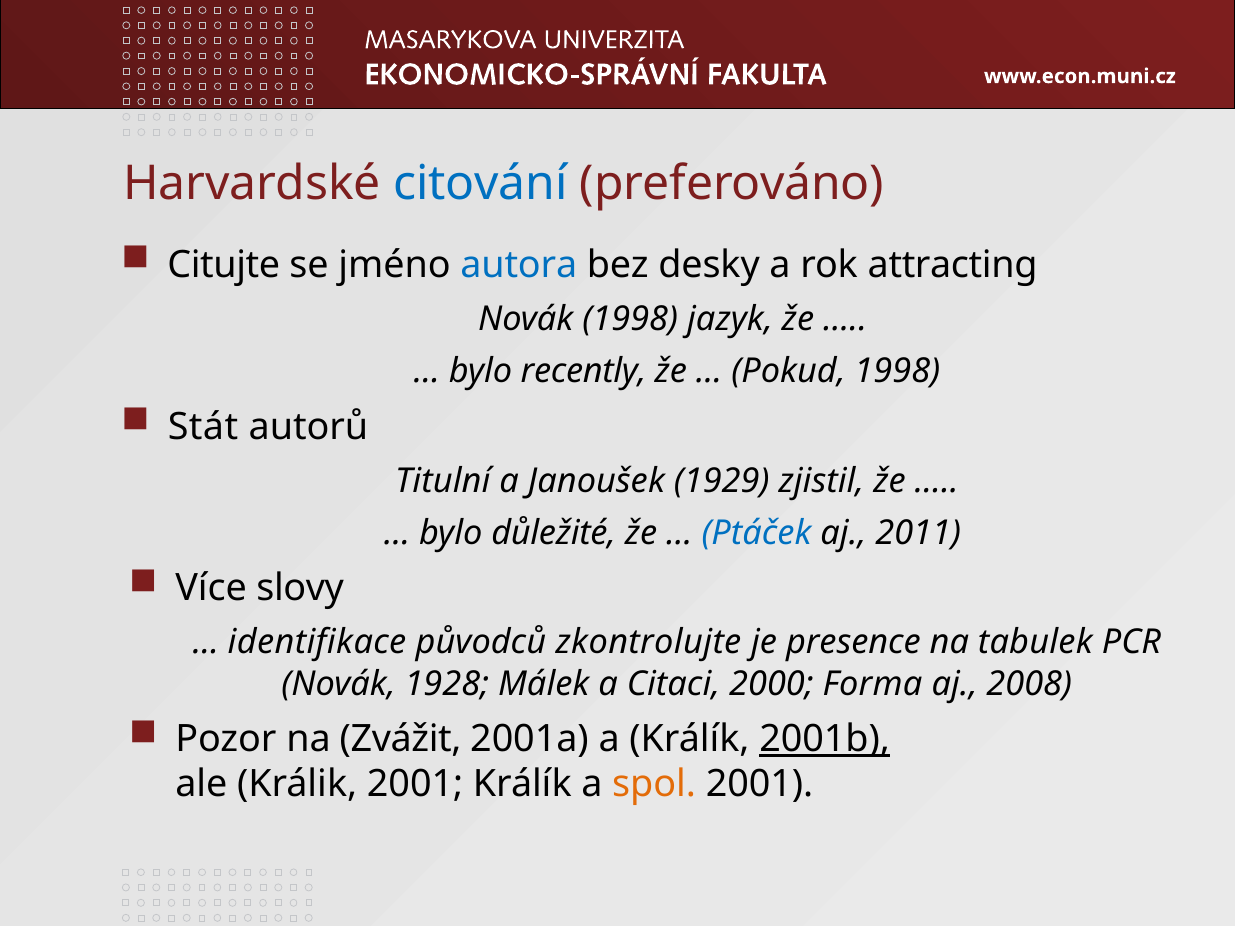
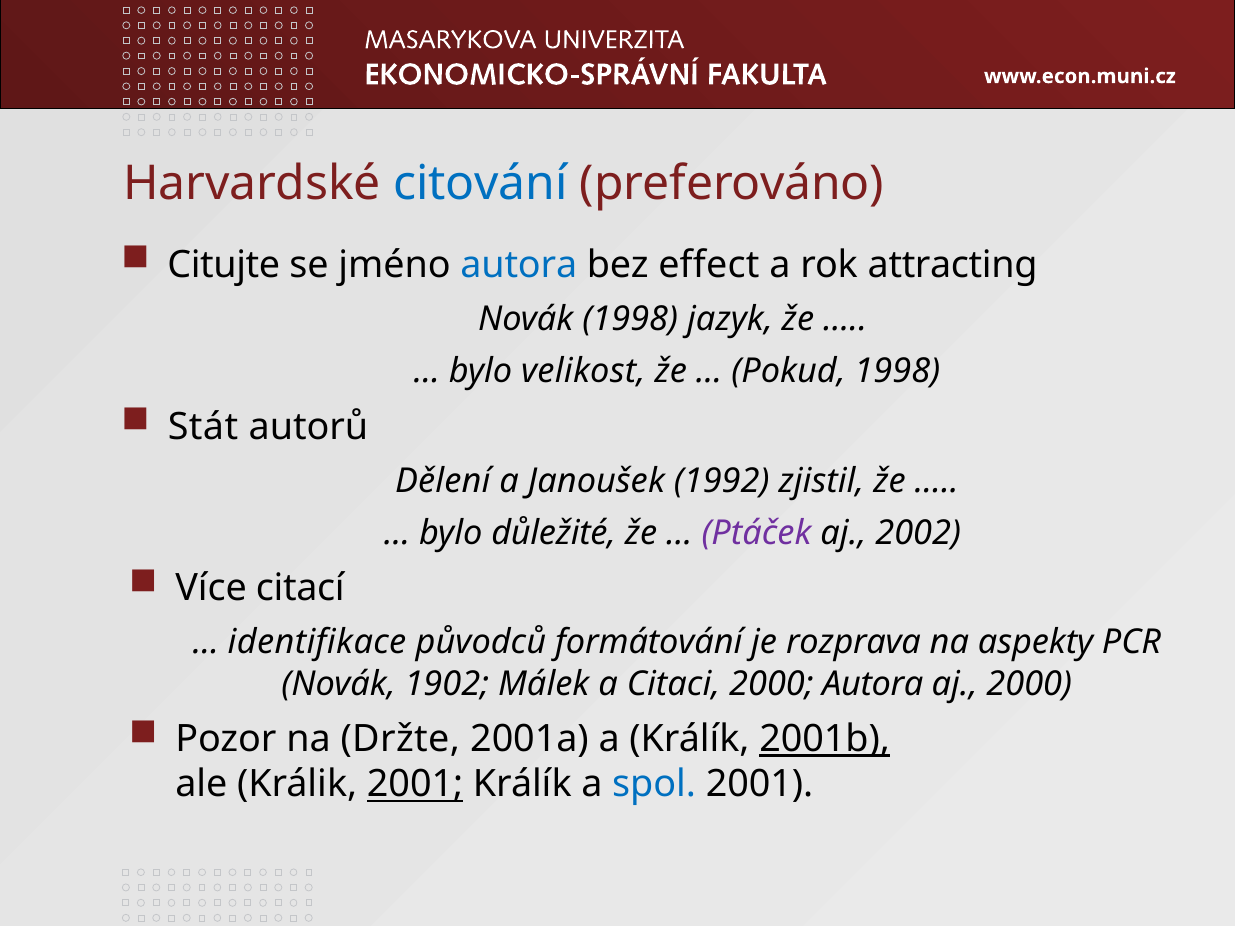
desky: desky -> effect
recently: recently -> velikost
Titulní: Titulní -> Dělení
1929: 1929 -> 1992
Ptáček colour: blue -> purple
2011: 2011 -> 2002
slovy: slovy -> citací
zkontrolujte: zkontrolujte -> formátování
presence: presence -> rozprava
tabulek: tabulek -> aspekty
1928: 1928 -> 1902
2000 Forma: Forma -> Autora
aj 2008: 2008 -> 2000
Zvážit: Zvážit -> Držte
2001 at (415, 785) underline: none -> present
spol colour: orange -> blue
